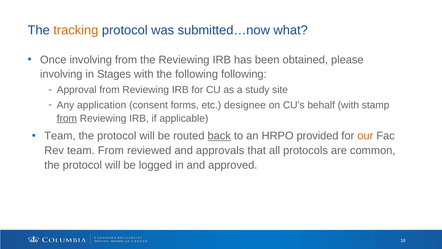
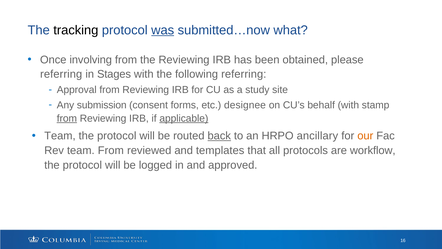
tracking colour: orange -> black
was underline: none -> present
involving at (61, 74): involving -> referring
following following: following -> referring
application: application -> submission
applicable underline: none -> present
provided: provided -> ancillary
approvals: approvals -> templates
common: common -> workflow
